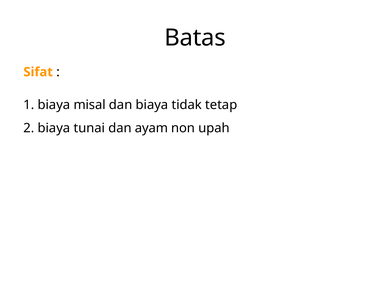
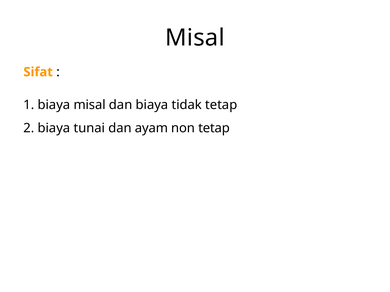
Batas at (195, 38): Batas -> Misal
non upah: upah -> tetap
